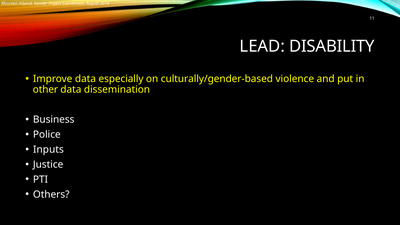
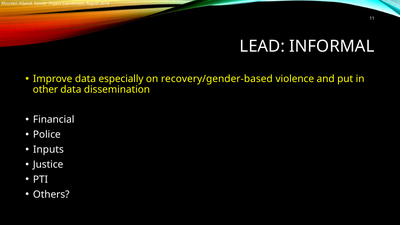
DISABILITY: DISABILITY -> INFORMAL
culturally/gender-based: culturally/gender-based -> recovery/gender-based
Business: Business -> Financial
